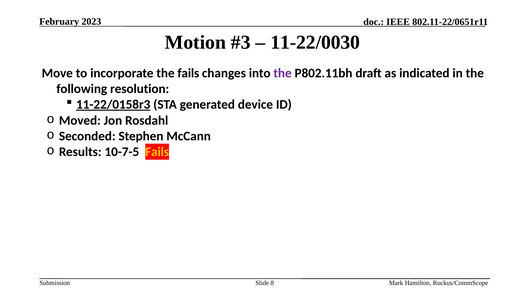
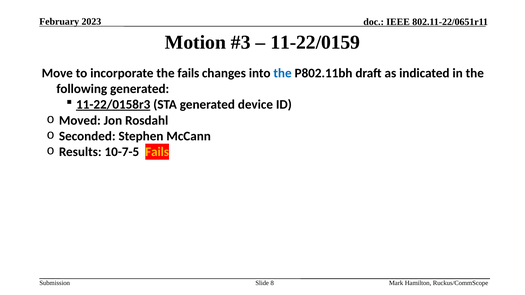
11-22/0030: 11-22/0030 -> 11-22/0159
the at (283, 73) colour: purple -> blue
following resolution: resolution -> generated
